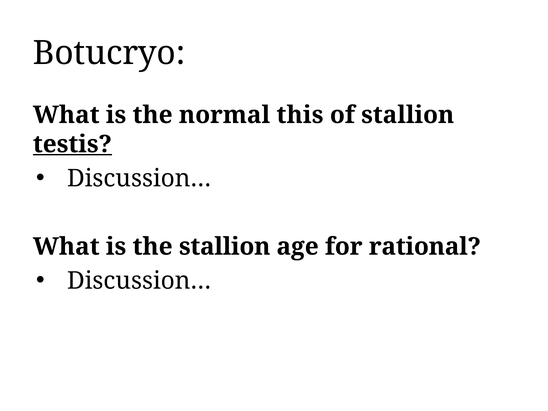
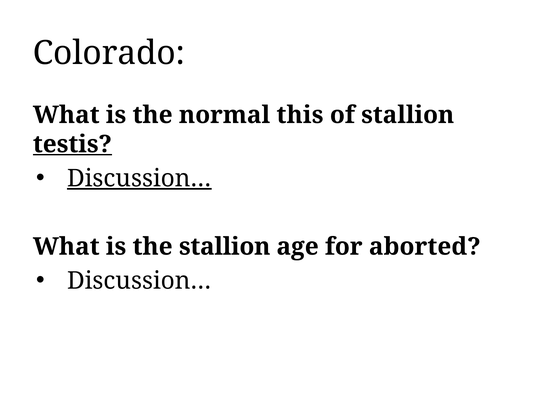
Botucryo: Botucryo -> Colorado
Discussion… at (139, 178) underline: none -> present
rational: rational -> aborted
